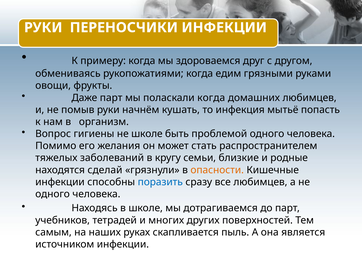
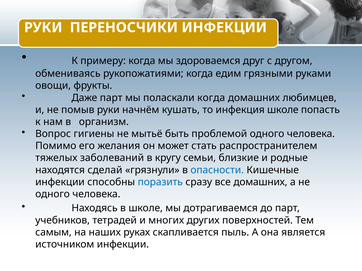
инфекция мытьё: мытьё -> школе
не школе: школе -> мытьё
опасности colour: orange -> blue
все любимцев: любимцев -> домашних
